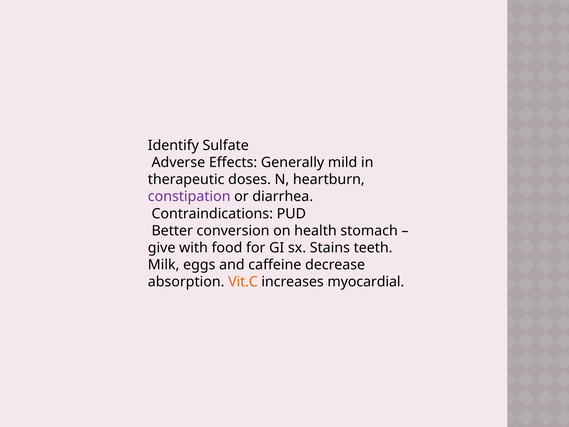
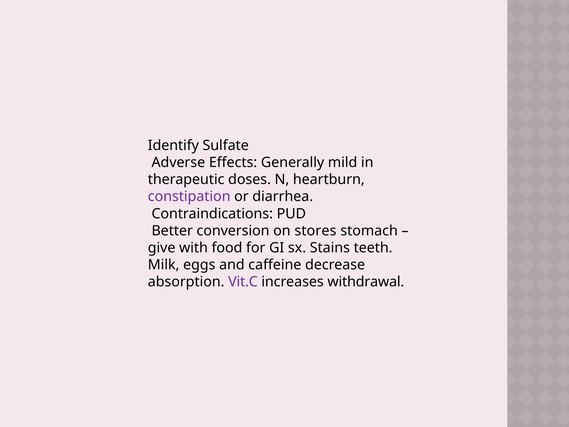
health: health -> stores
Vit.C colour: orange -> purple
myocardial: myocardial -> withdrawal
